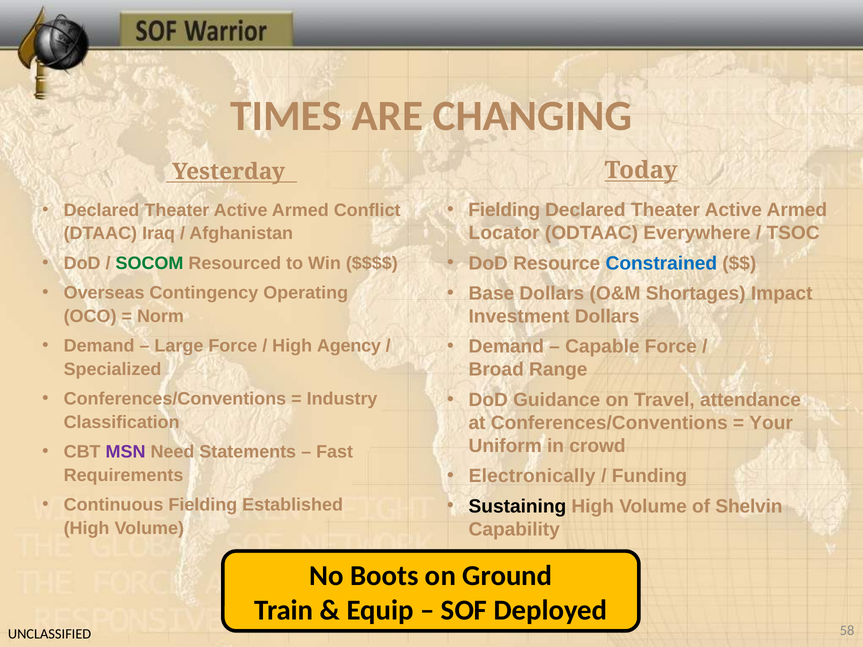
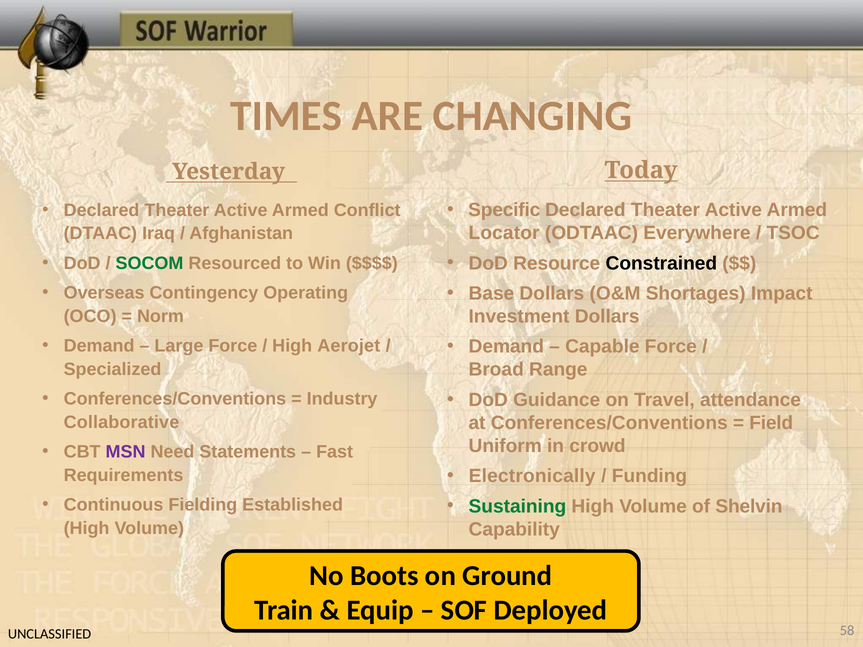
Fielding at (504, 210): Fielding -> Specific
Constrained colour: blue -> black
Agency: Agency -> Aerojet
Classification: Classification -> Collaborative
Your: Your -> Field
Sustaining colour: black -> green
